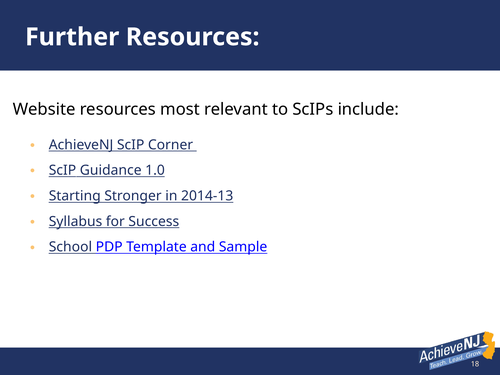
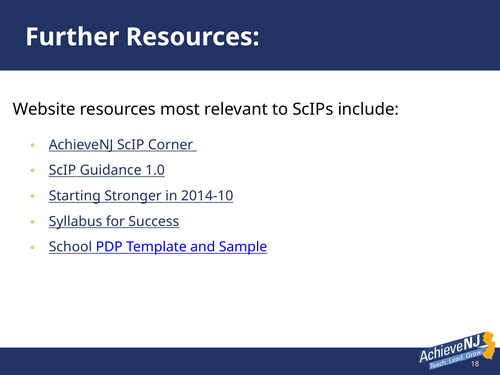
2014-13: 2014-13 -> 2014-10
